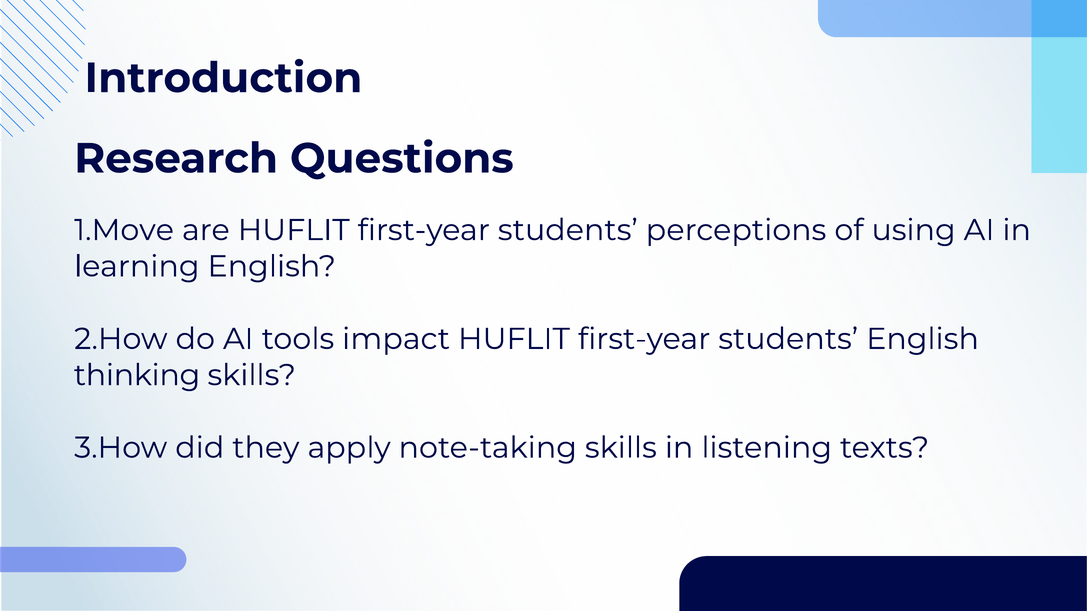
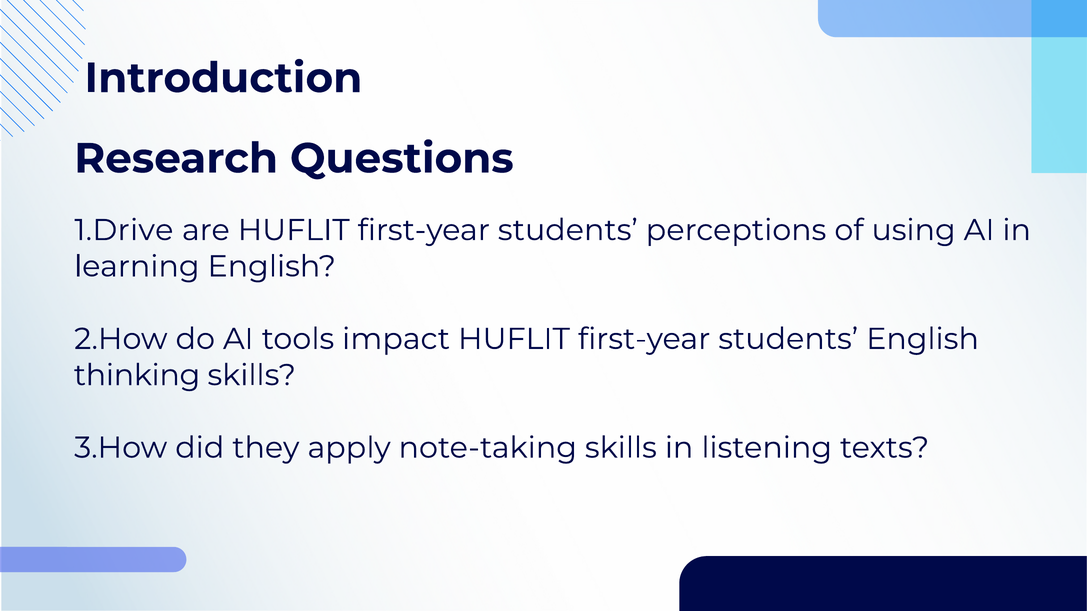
1.Move: 1.Move -> 1.Drive
